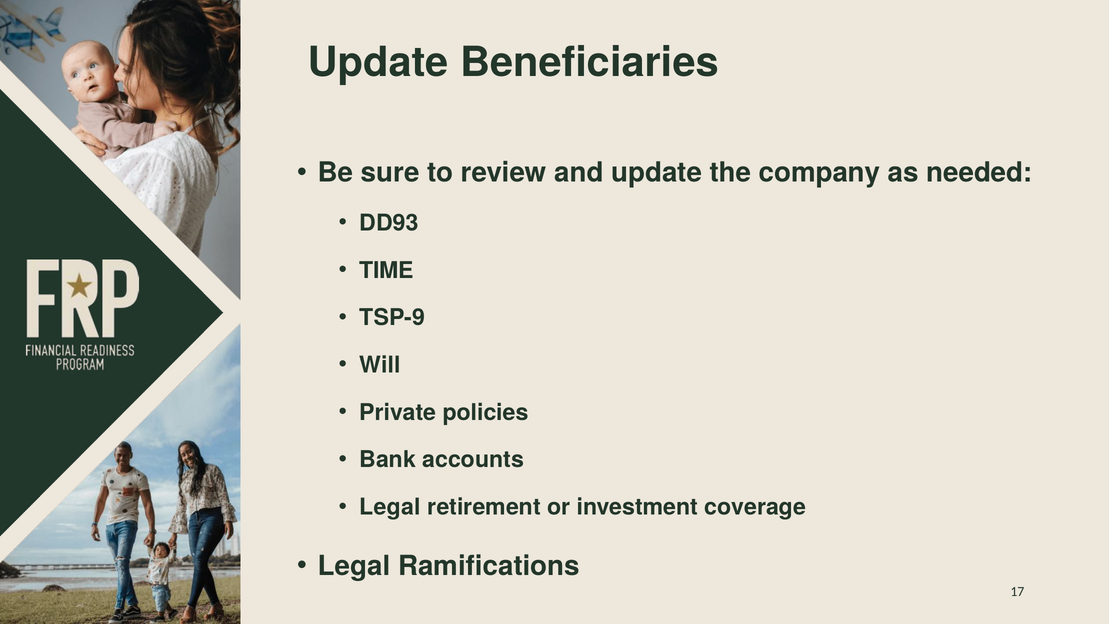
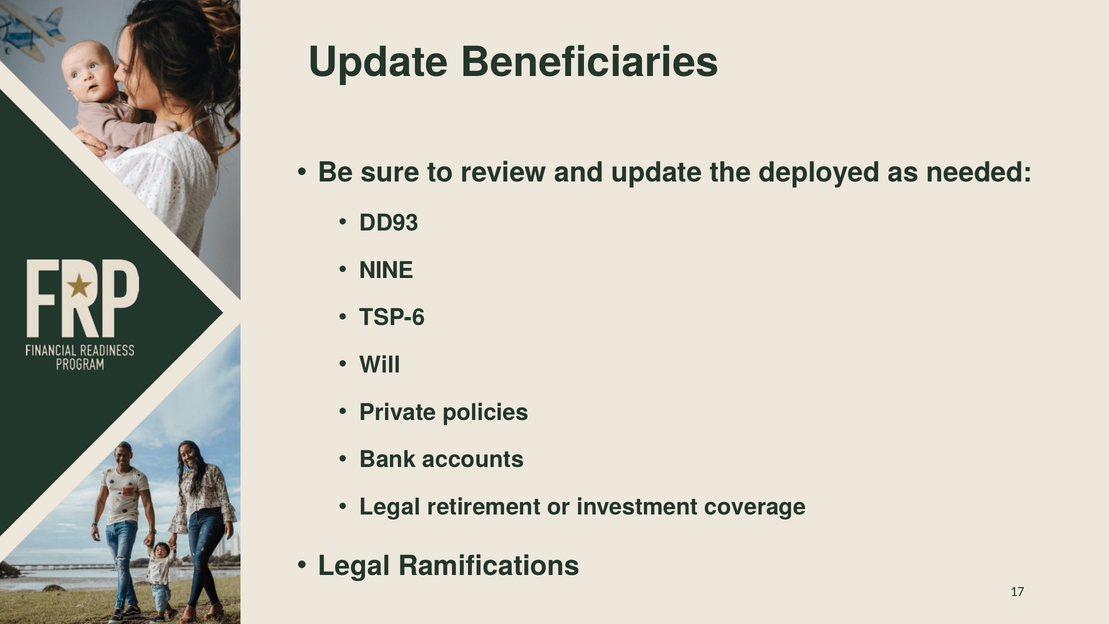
company: company -> deployed
TIME: TIME -> NINE
TSP-9: TSP-9 -> TSP-6
